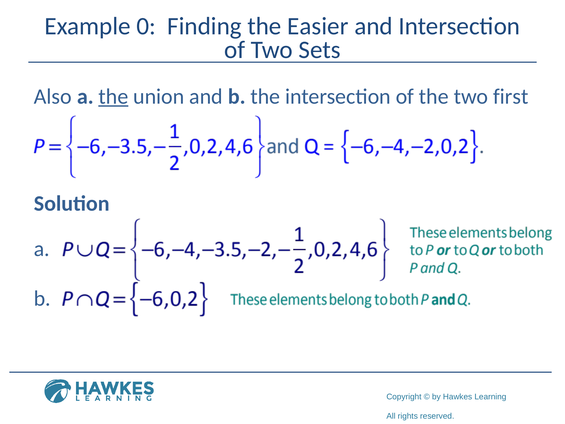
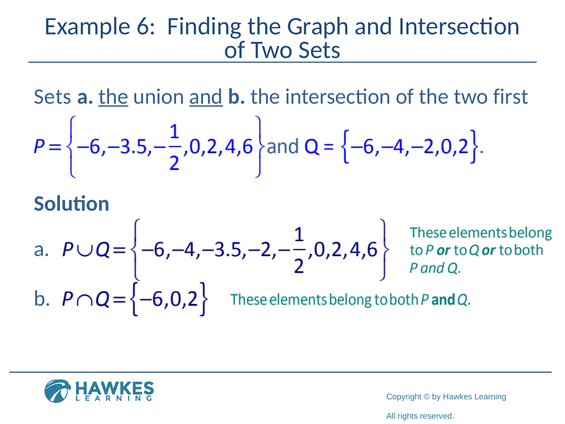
0: 0 -> 6
Easier: Easier -> Graph
Also at (53, 97): Also -> Sets
and at (206, 97) underline: none -> present
